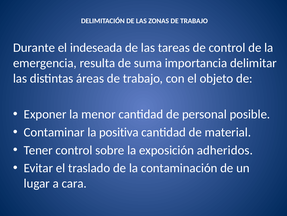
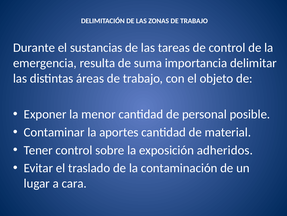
indeseada: indeseada -> sustancias
positiva: positiva -> aportes
